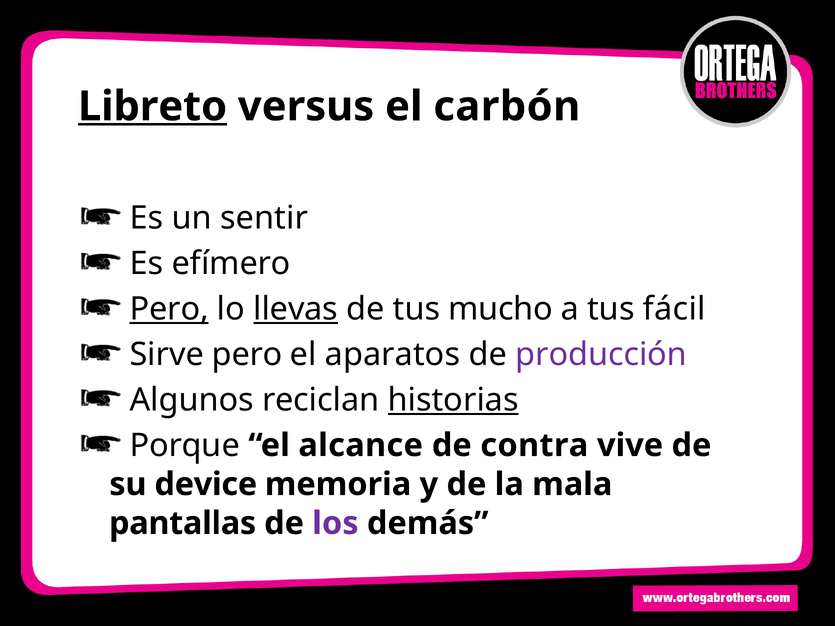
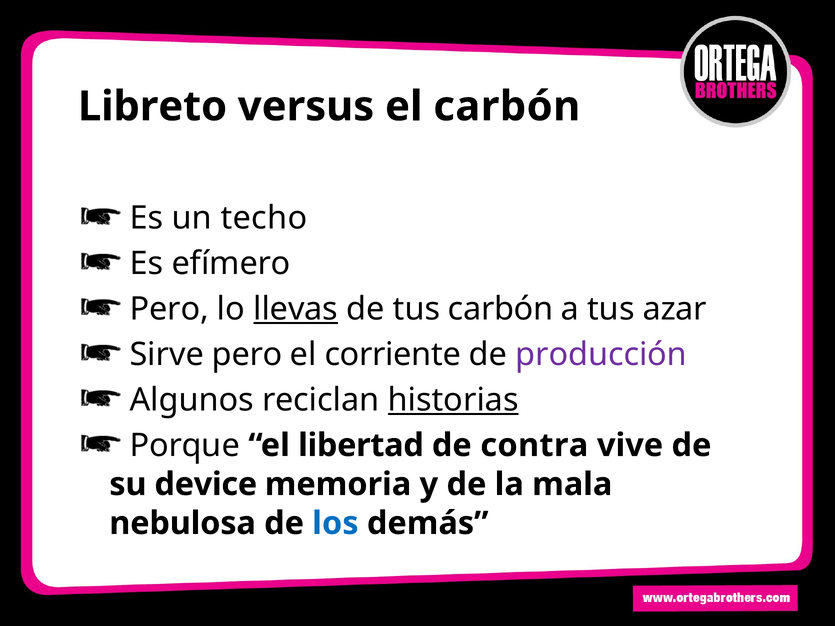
Libreto underline: present -> none
sentir: sentir -> techo
Pero at (169, 309) underline: present -> none
tus mucho: mucho -> carbón
fácil: fácil -> azar
aparatos: aparatos -> corriente
alcance: alcance -> libertad
pantallas: pantallas -> nebulosa
los colour: purple -> blue
